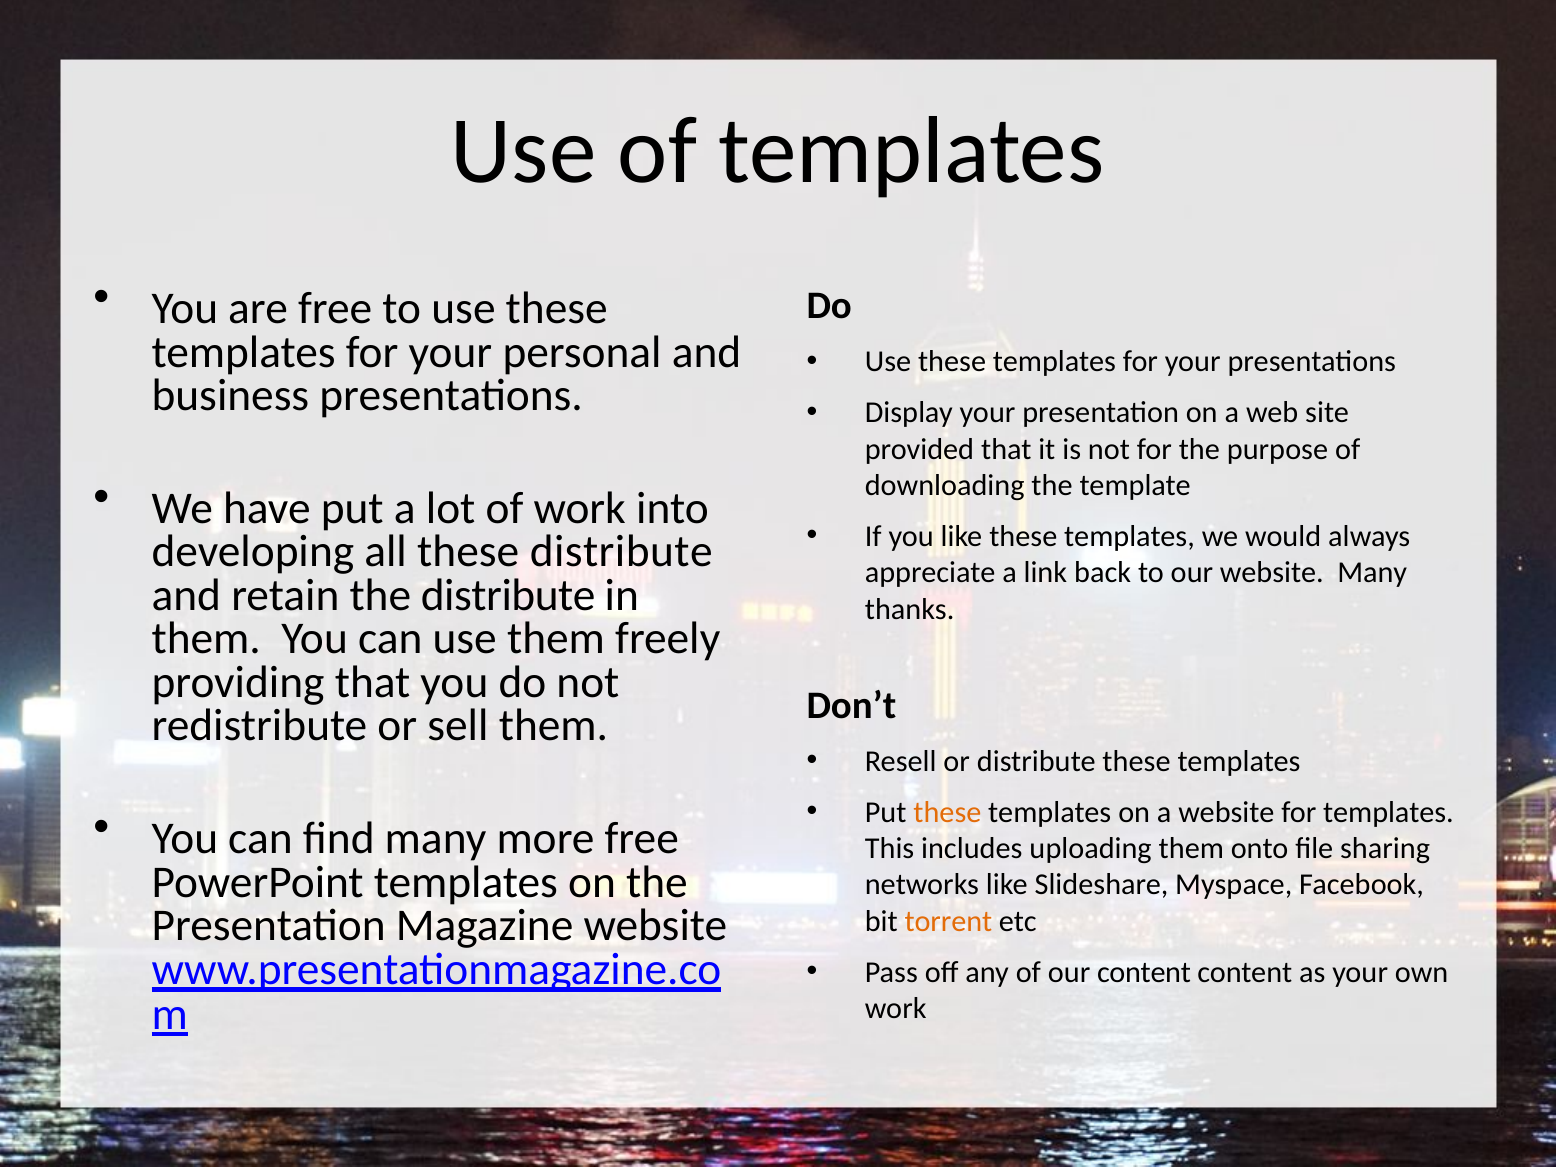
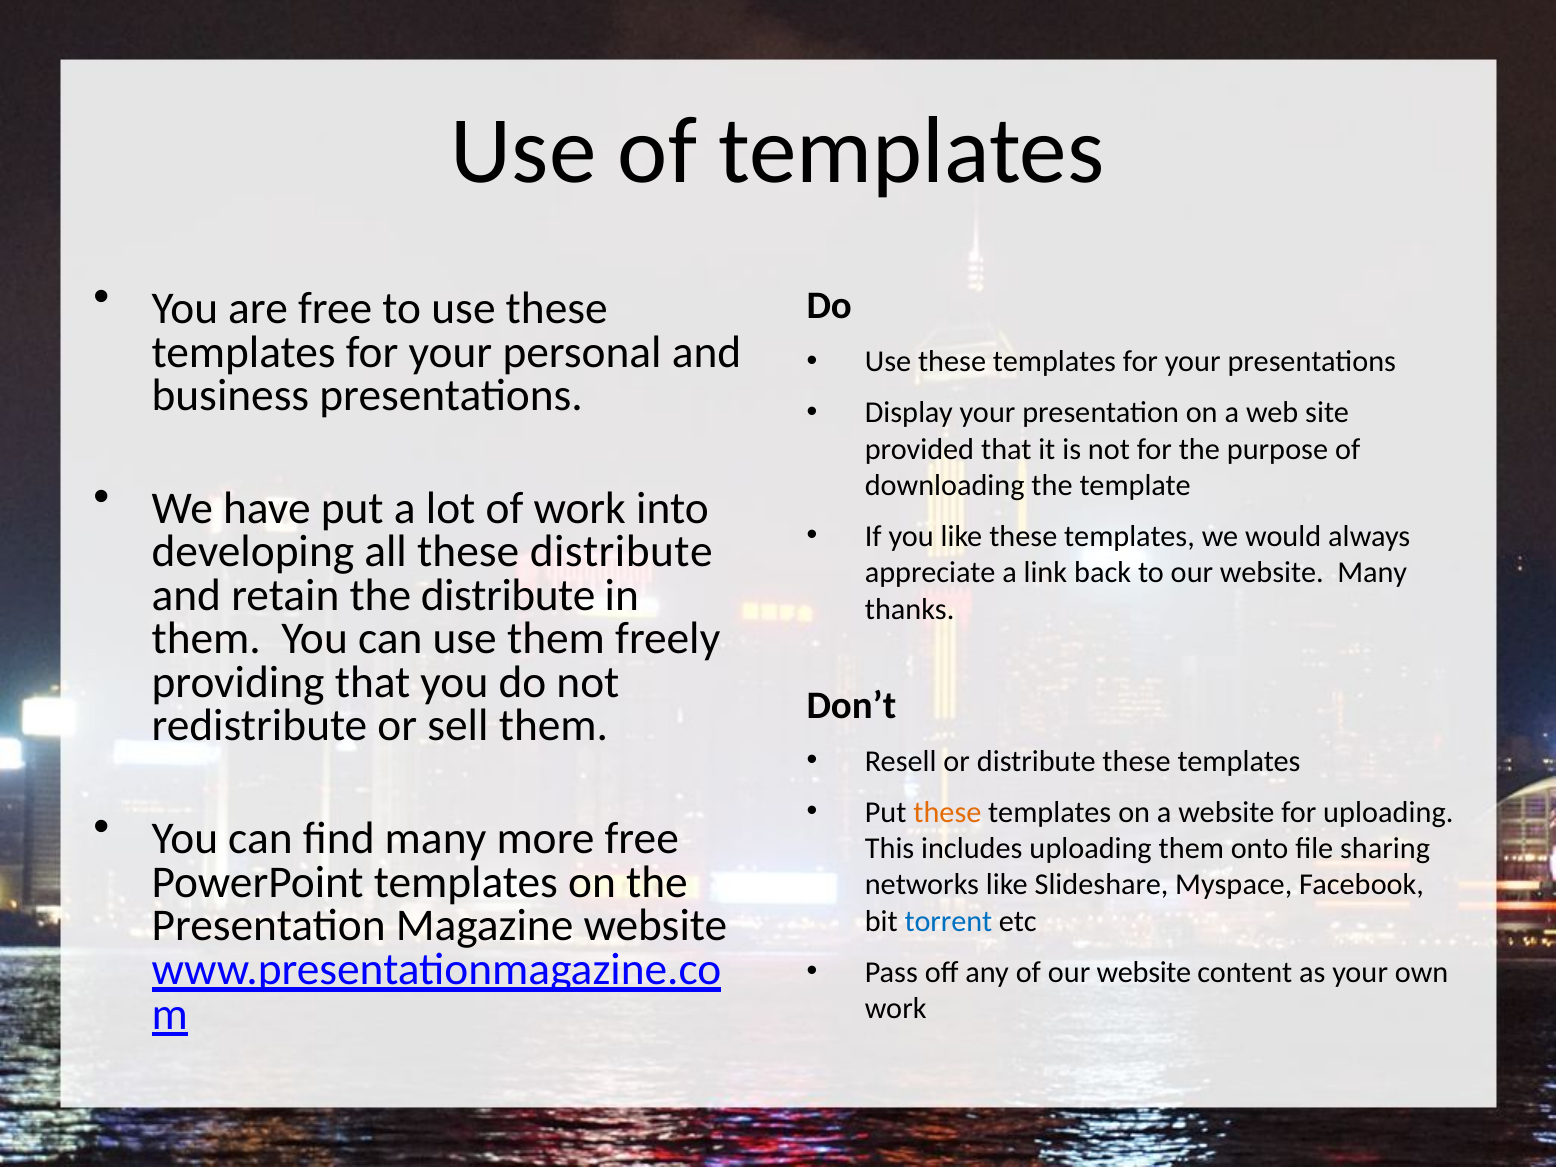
for templates: templates -> uploading
torrent colour: orange -> blue
of our content: content -> website
